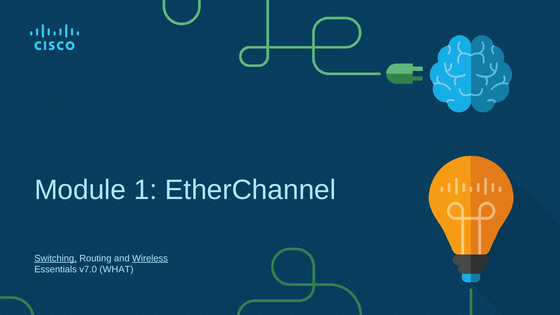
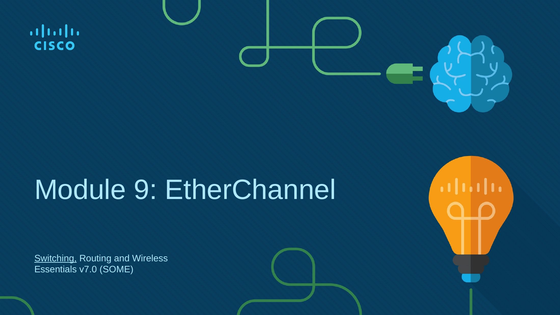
1: 1 -> 9
Wireless underline: present -> none
WHAT: WHAT -> SOME
